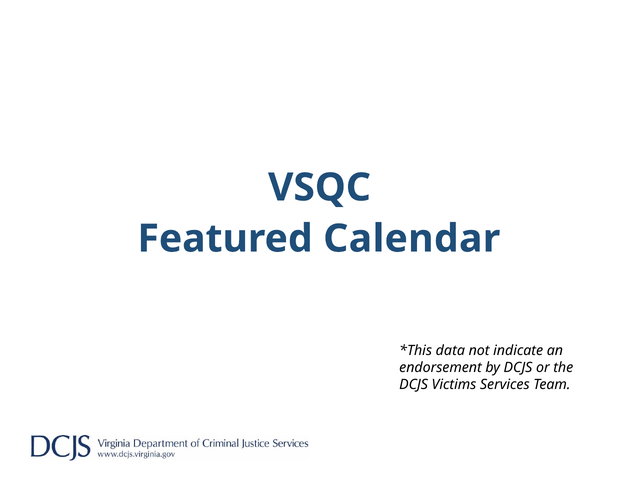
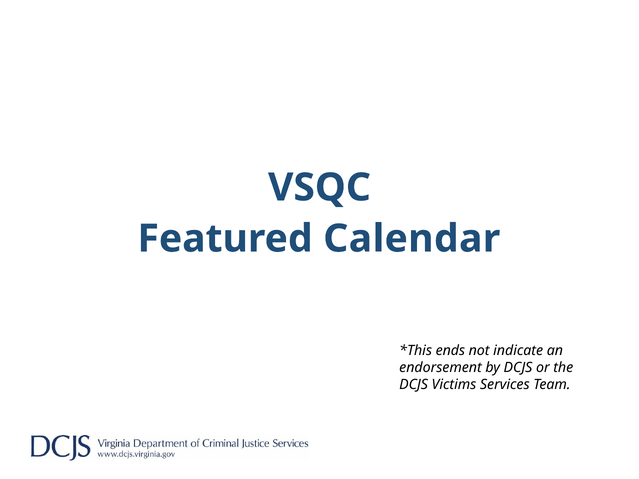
data: data -> ends
